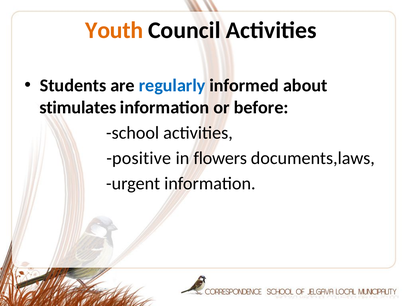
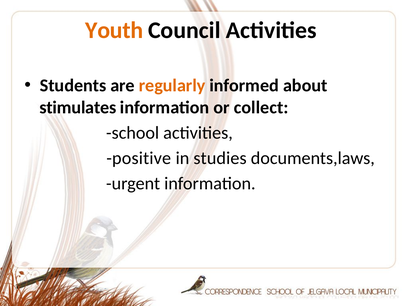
regularly colour: blue -> orange
before: before -> collect
flowers: flowers -> studies
